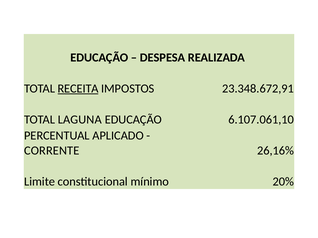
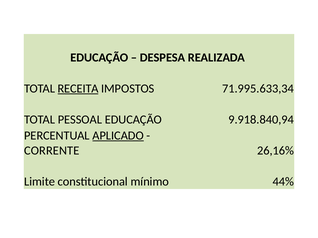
23.348.672,91: 23.348.672,91 -> 71.995.633,34
LAGUNA: LAGUNA -> PESSOAL
6.107.061,10: 6.107.061,10 -> 9.918.840,94
APLICADO underline: none -> present
20%: 20% -> 44%
